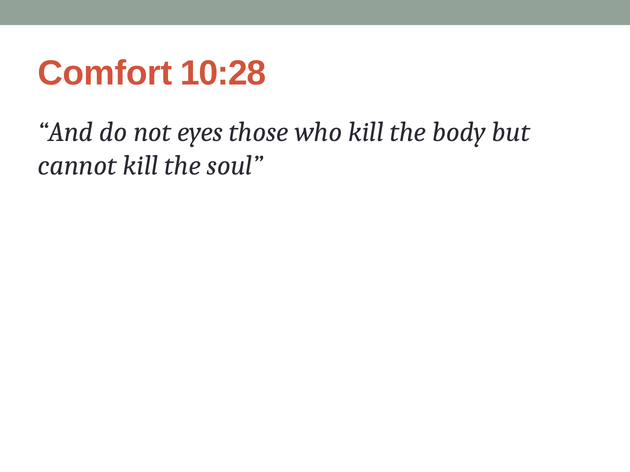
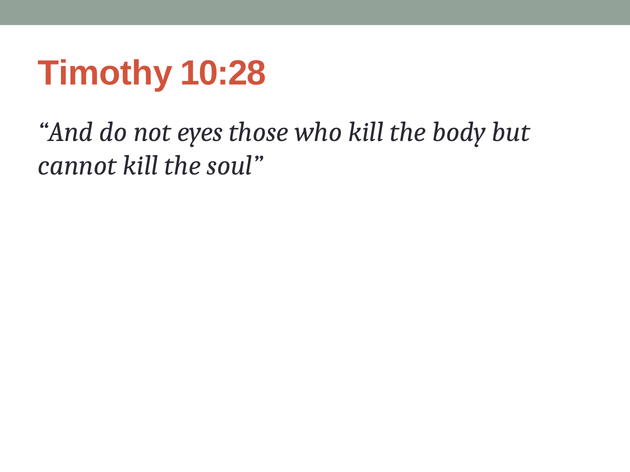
Comfort: Comfort -> Timothy
